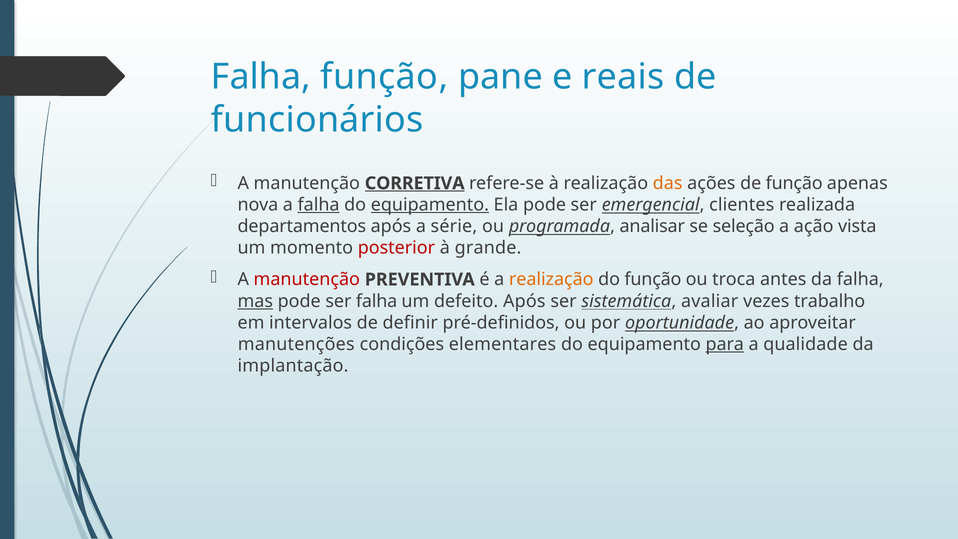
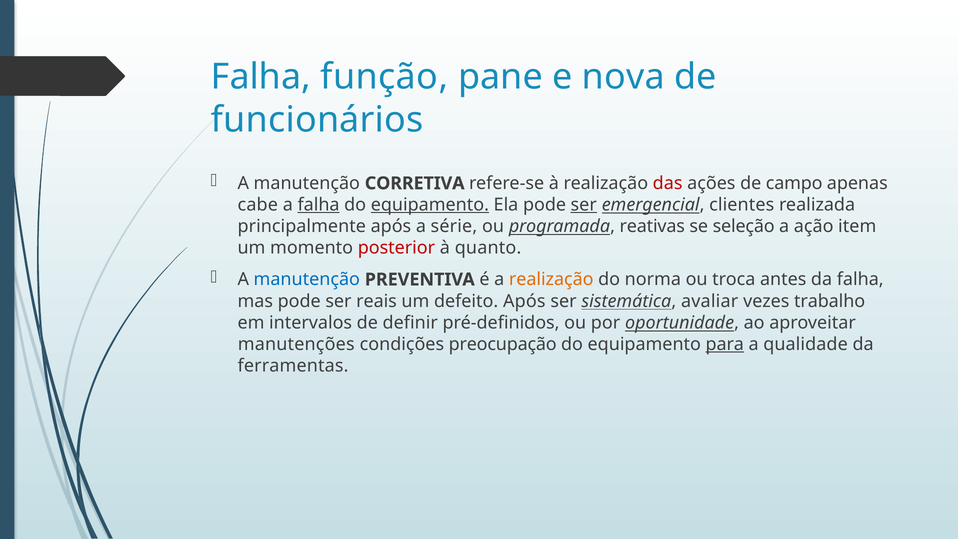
reais: reais -> nova
CORRETIVA underline: present -> none
das colour: orange -> red
de função: função -> campo
nova: nova -> cabe
ser at (584, 205) underline: none -> present
departamentos: departamentos -> principalmente
analisar: analisar -> reativas
vista: vista -> item
grande: grande -> quanto
manutenção at (307, 279) colour: red -> blue
do função: função -> norma
mas underline: present -> none
ser falha: falha -> reais
elementares: elementares -> preocupação
implantação: implantação -> ferramentas
